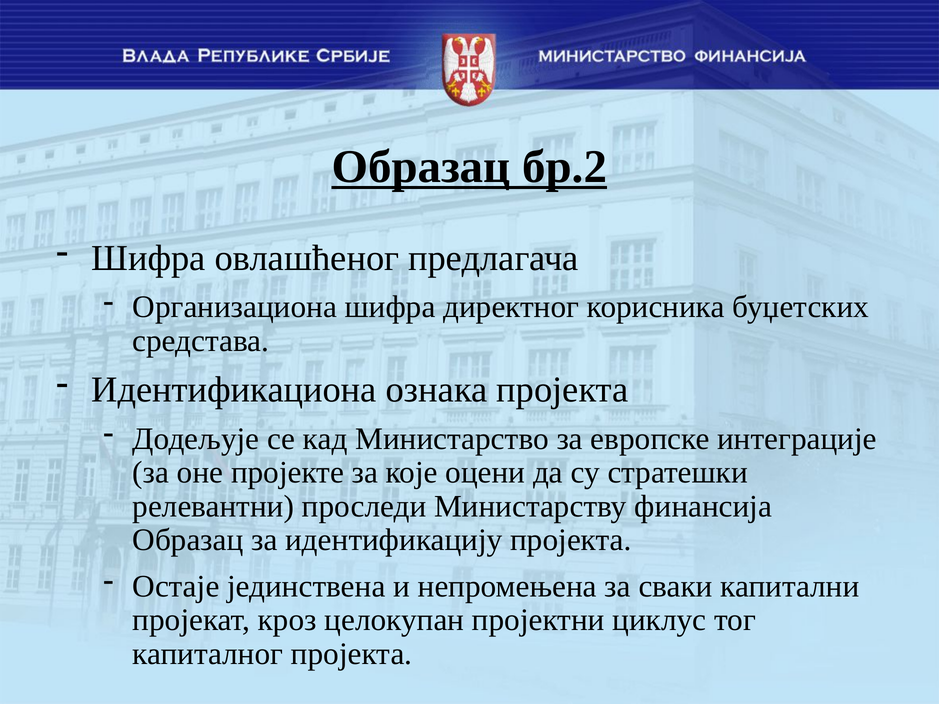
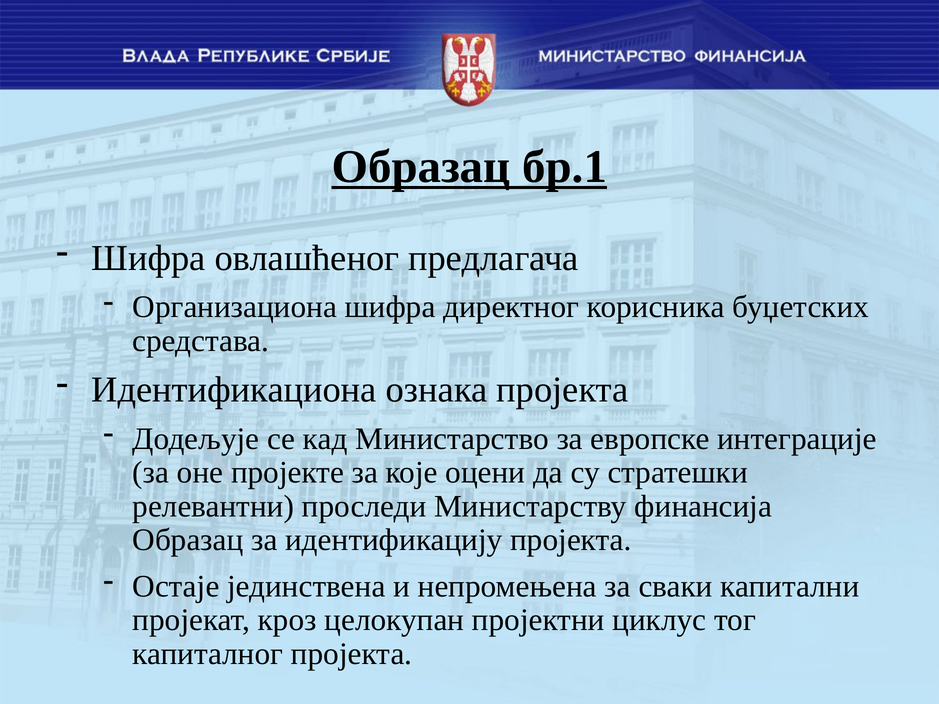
бр.2: бр.2 -> бр.1
